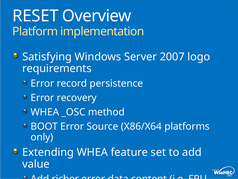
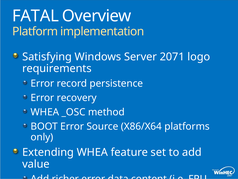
RESET: RESET -> FATAL
2007: 2007 -> 2071
